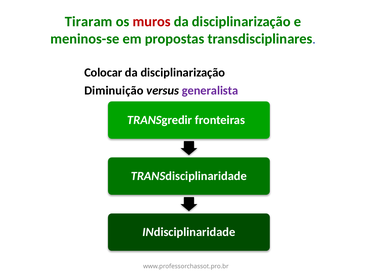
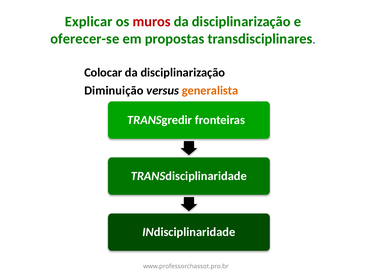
Tiraram: Tiraram -> Explicar
meninos-se: meninos-se -> oferecer-se
generalista colour: purple -> orange
